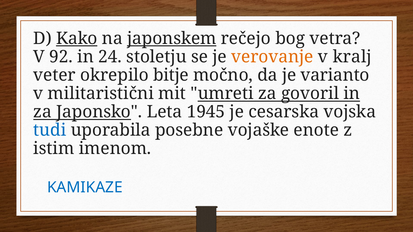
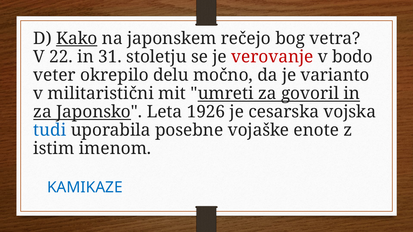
japonskem underline: present -> none
92: 92 -> 22
24: 24 -> 31
verovanje colour: orange -> red
kralj: kralj -> bodo
bitje: bitje -> delu
1945: 1945 -> 1926
